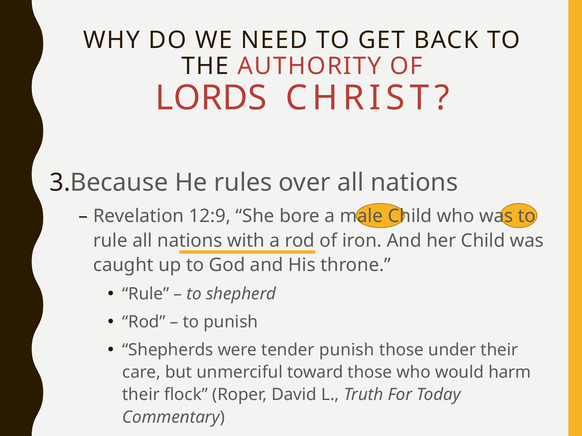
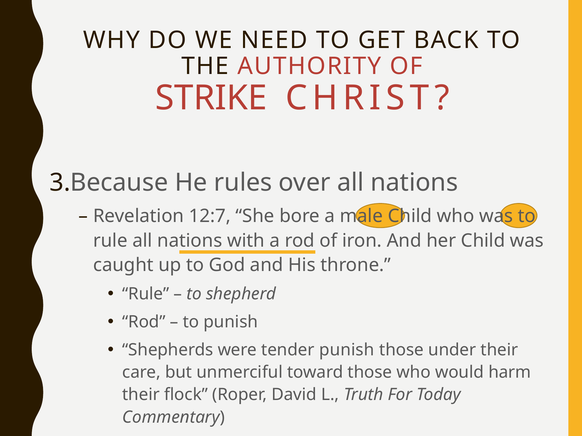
LORDS: LORDS -> STRIKE
12:9: 12:9 -> 12:7
